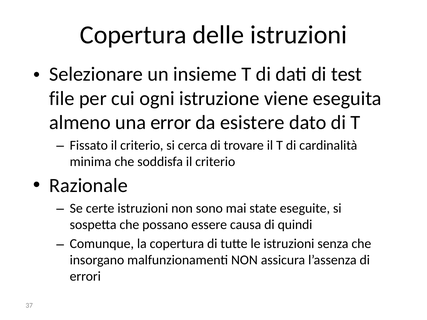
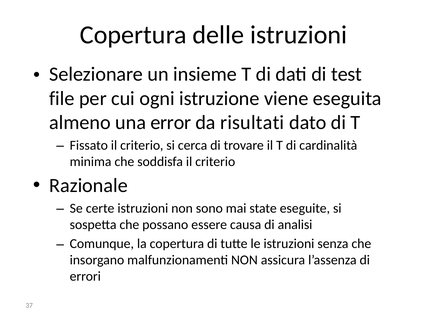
esistere: esistere -> risultati
quindi: quindi -> analisi
